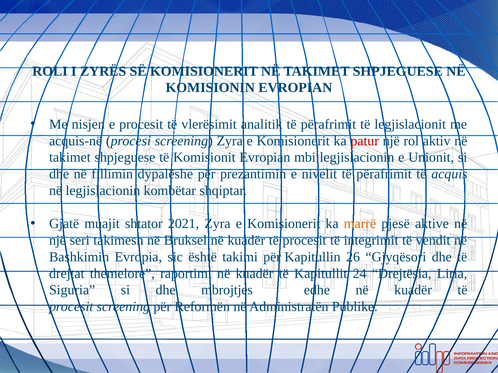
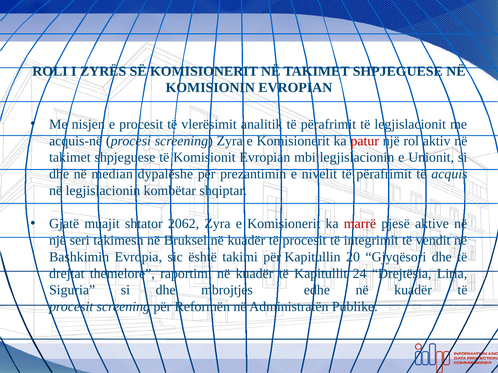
fillimin: fillimin -> median
2021: 2021 -> 2062
marrë colour: orange -> red
26: 26 -> 20
